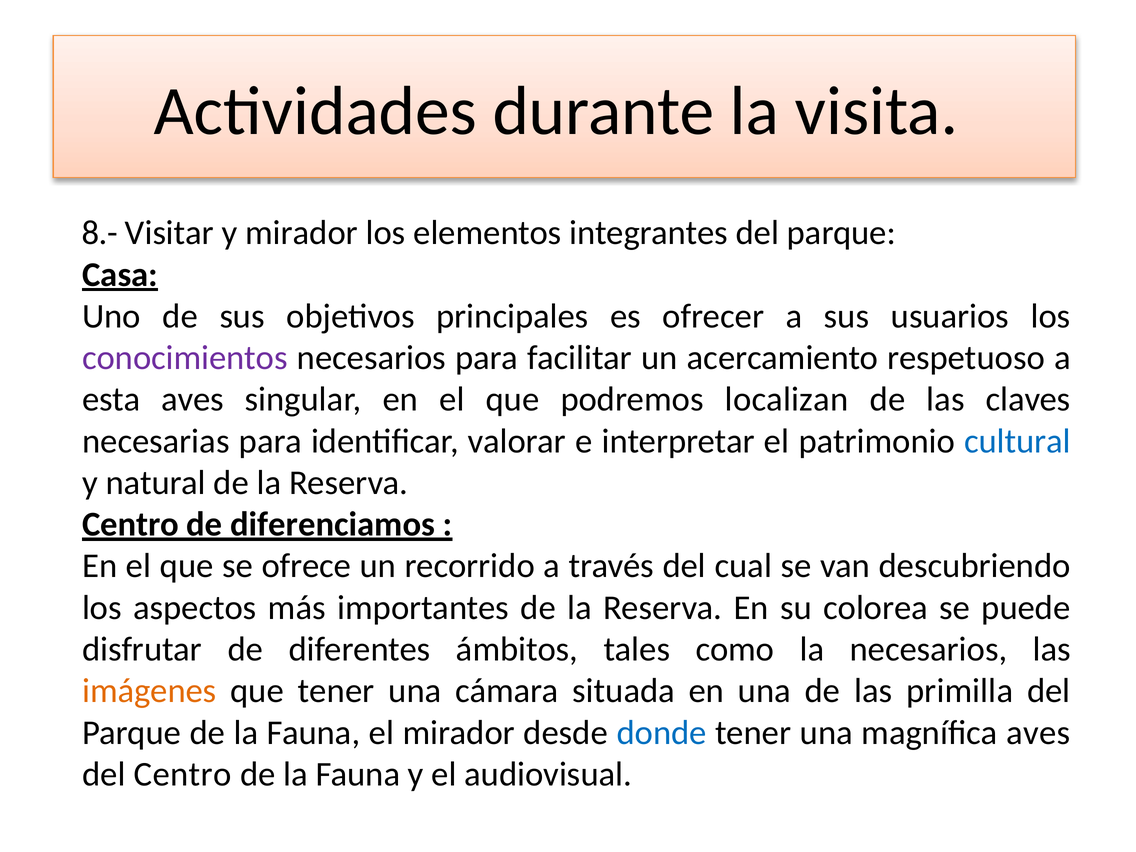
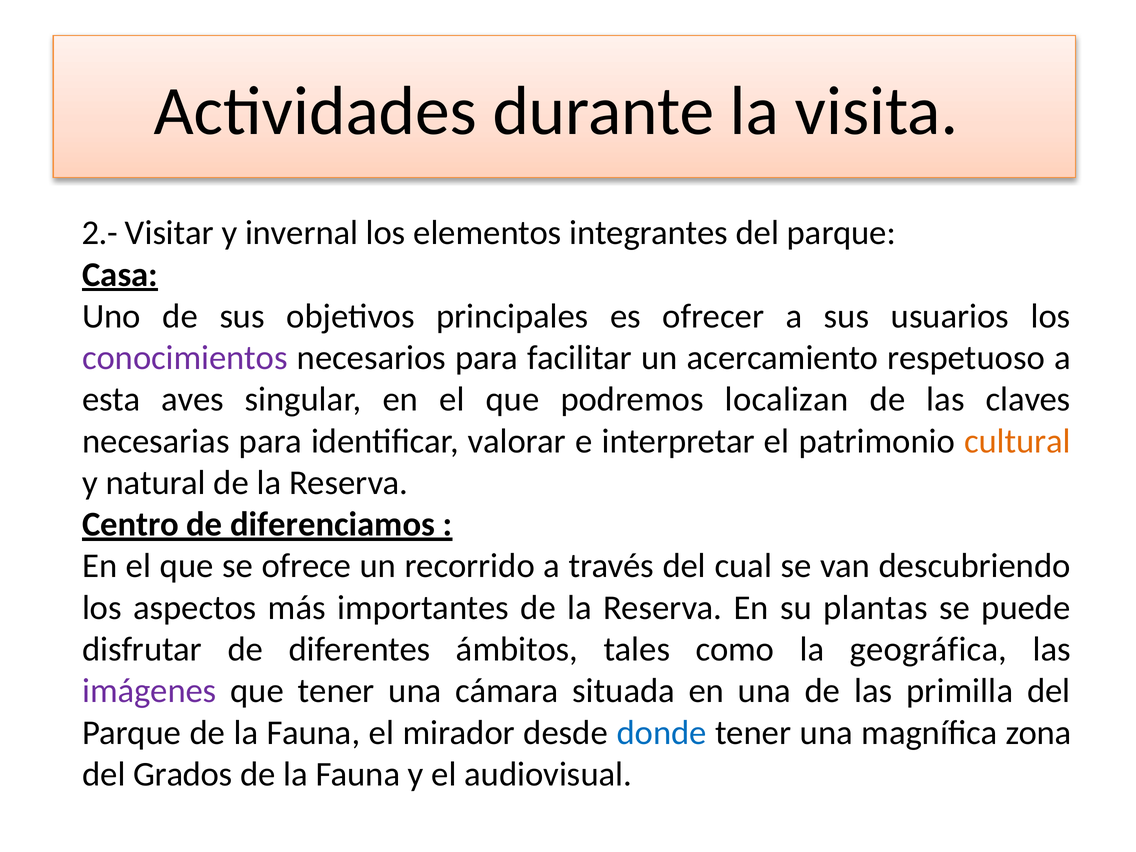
8.-: 8.- -> 2.-
y mirador: mirador -> invernal
cultural colour: blue -> orange
colorea: colorea -> plantas
la necesarios: necesarios -> geográfica
imágenes colour: orange -> purple
magnífica aves: aves -> zona
del Centro: Centro -> Grados
